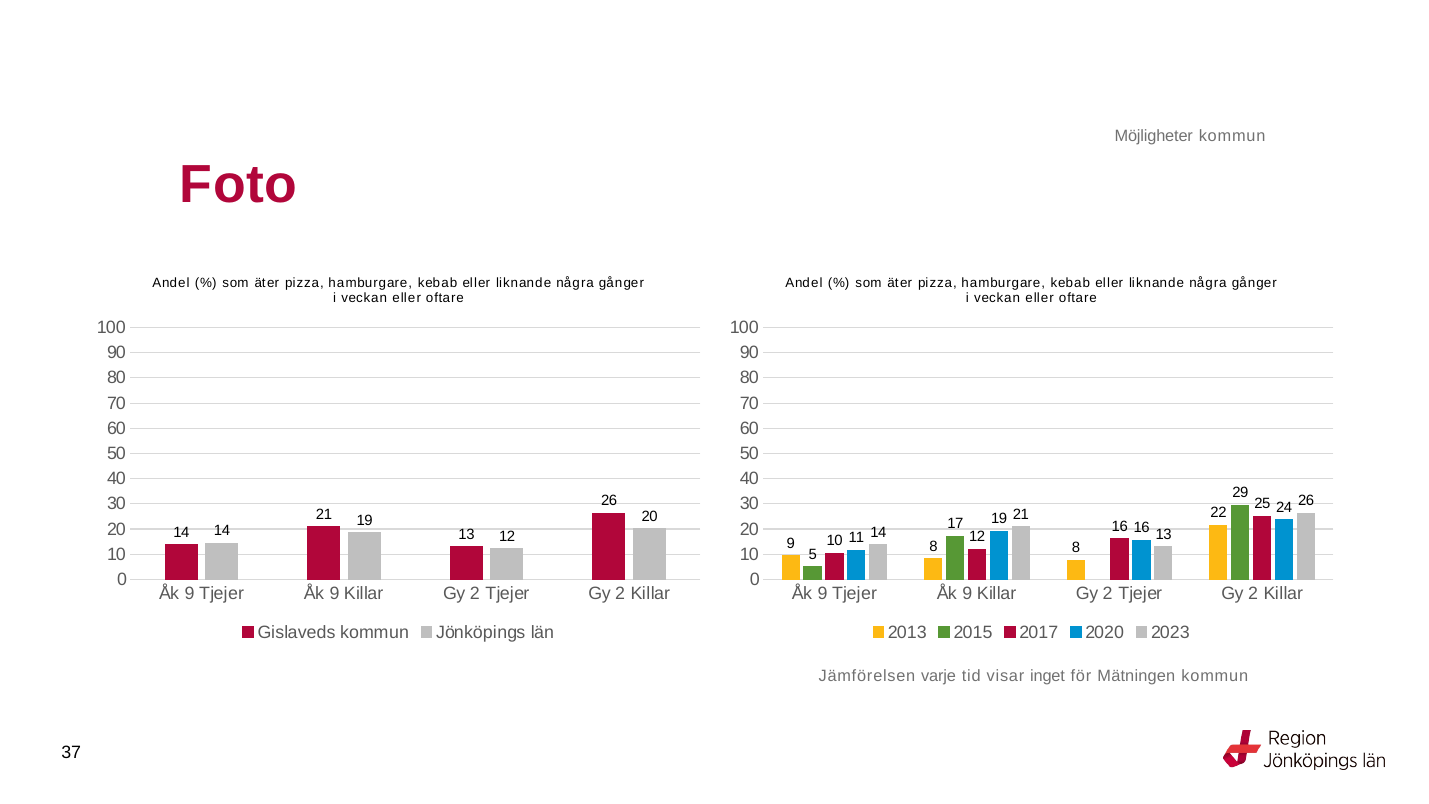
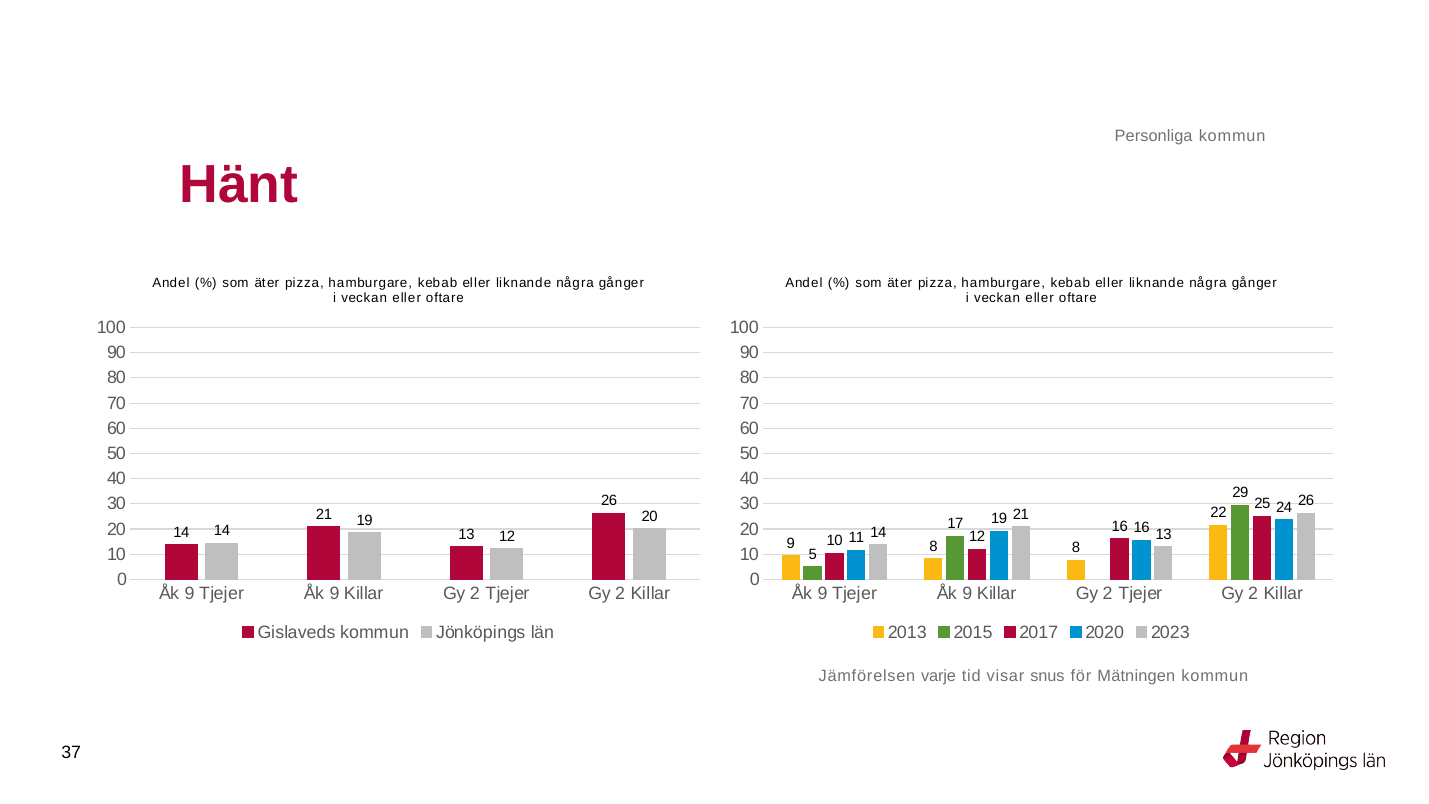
Möjligheter: Möjligheter -> Personliga
Foto: Foto -> Hänt
inget: inget -> snus
